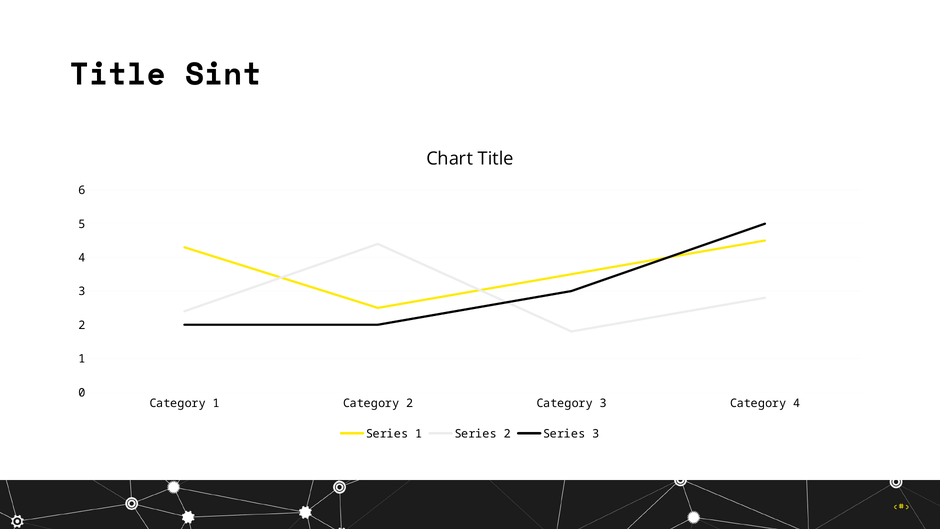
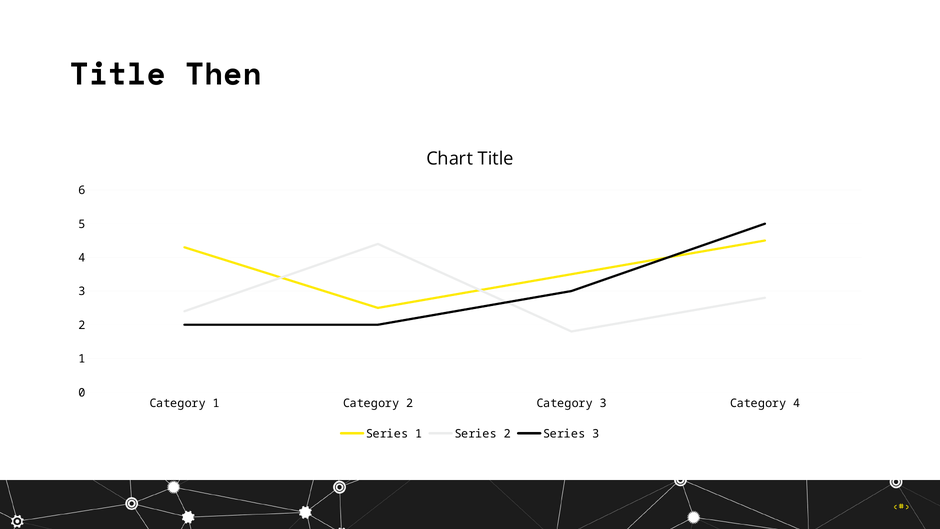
Sint: Sint -> Then
